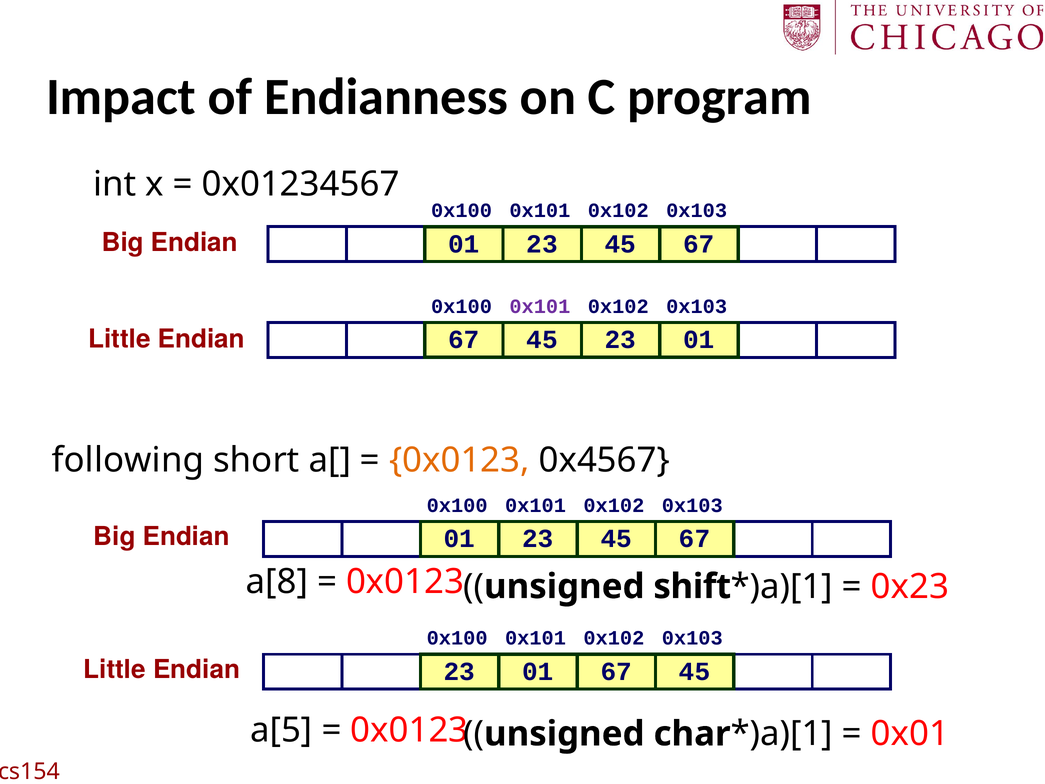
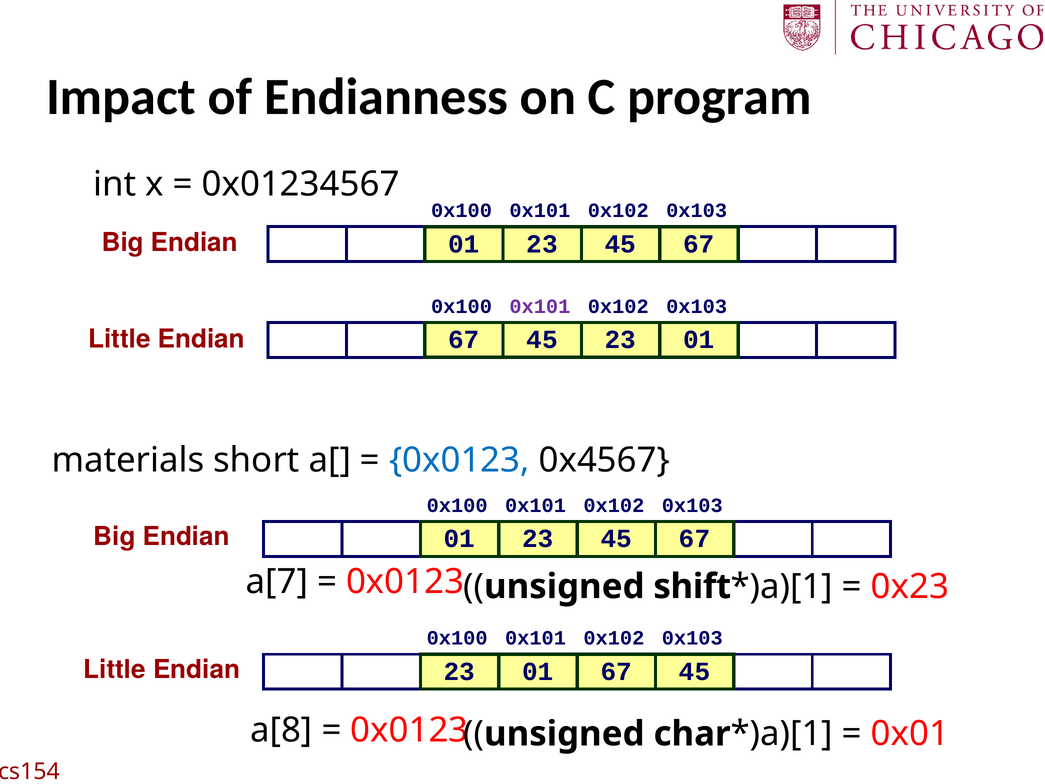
following: following -> materials
0x0123 at (459, 460) colour: orange -> blue
a[8: a[8 -> a[7
a[5: a[5 -> a[8
